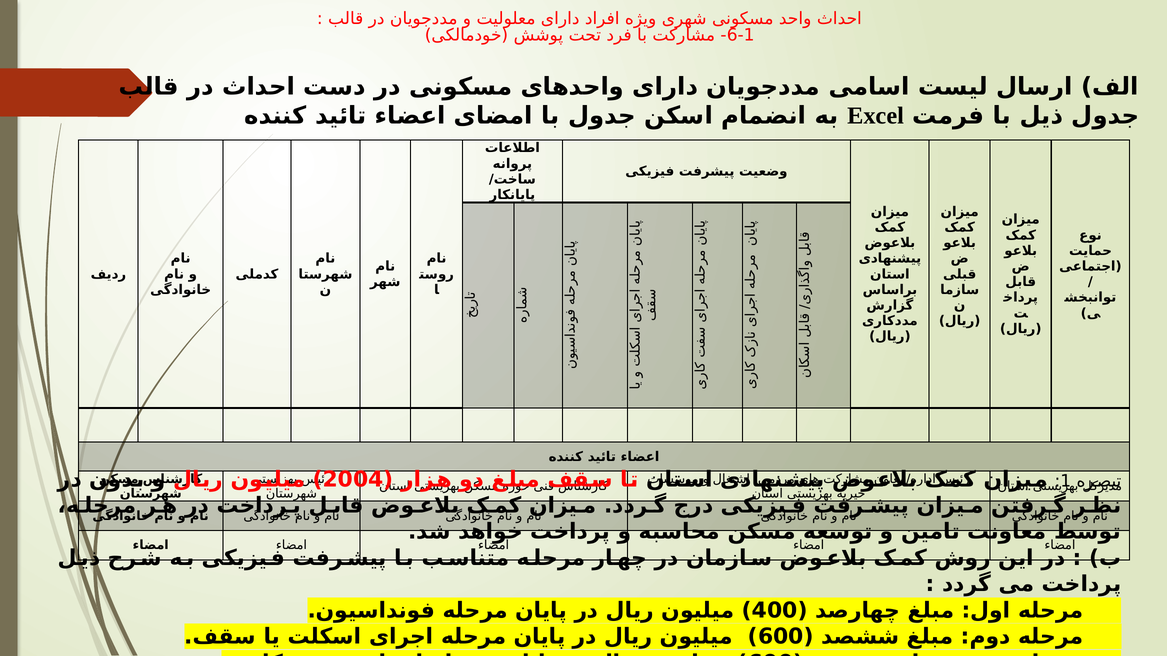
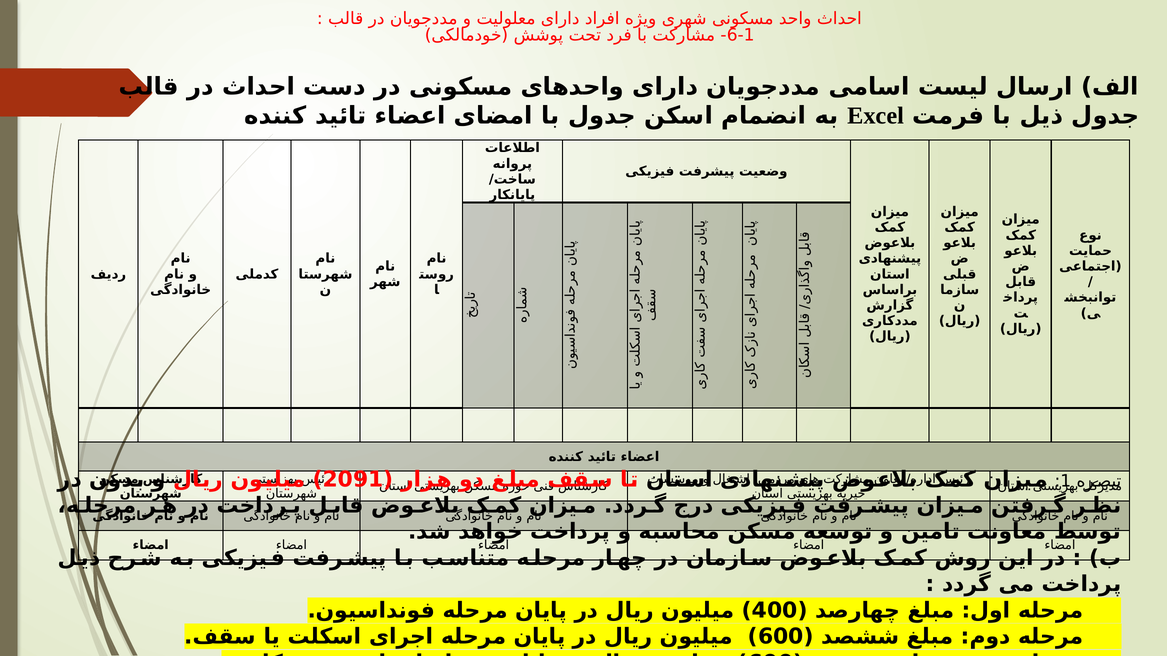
2004: 2004 -> 2091
